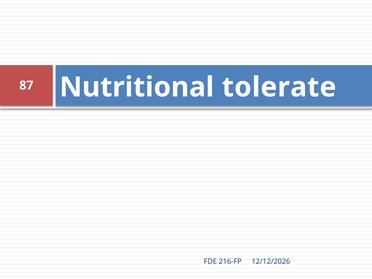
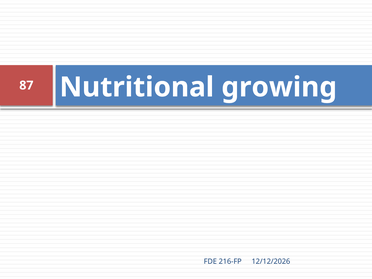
tolerate: tolerate -> growing
